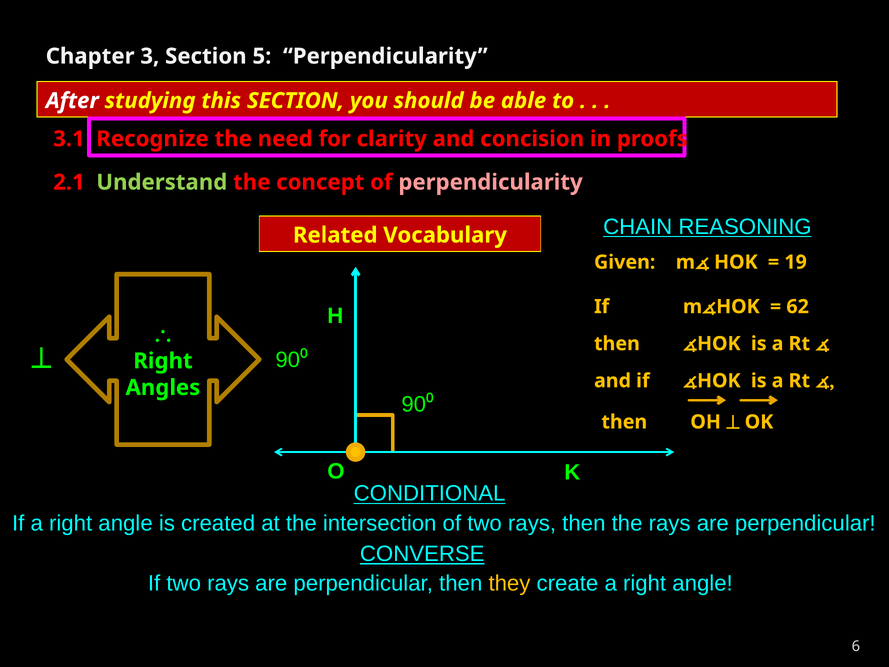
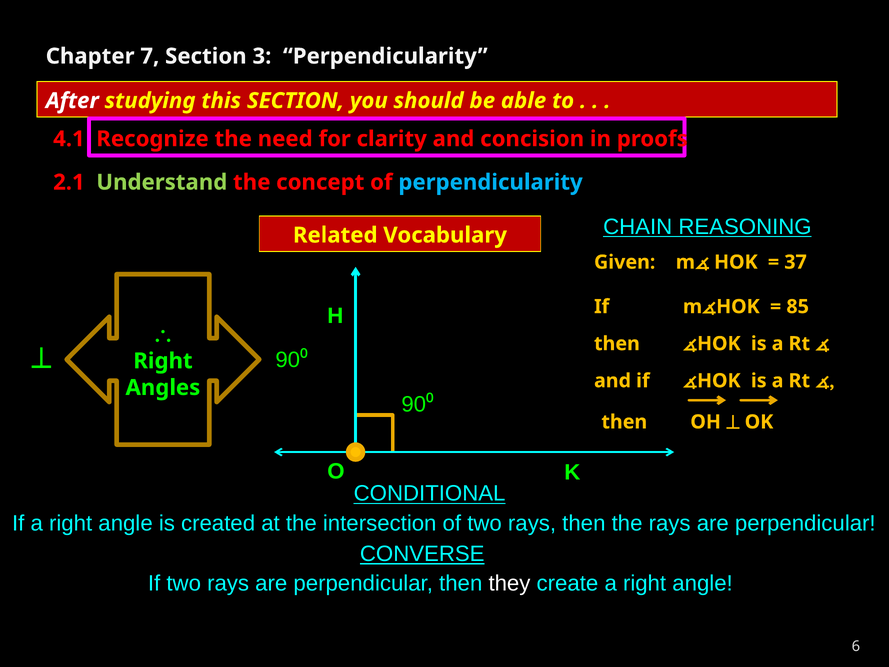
3: 3 -> 7
5: 5 -> 3
3.1: 3.1 -> 4.1
perpendicularity at (491, 182) colour: pink -> light blue
19: 19 -> 37
62: 62 -> 85
they colour: yellow -> white
